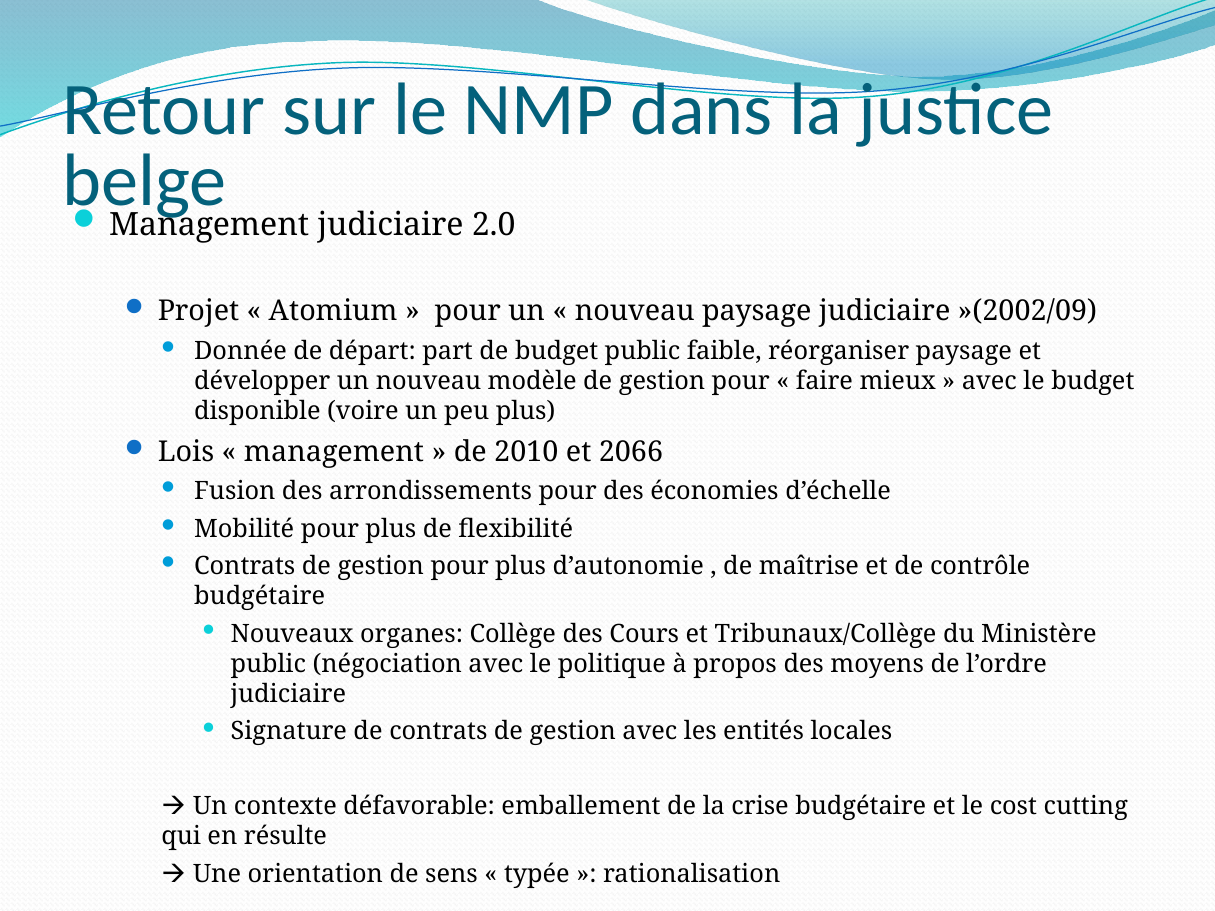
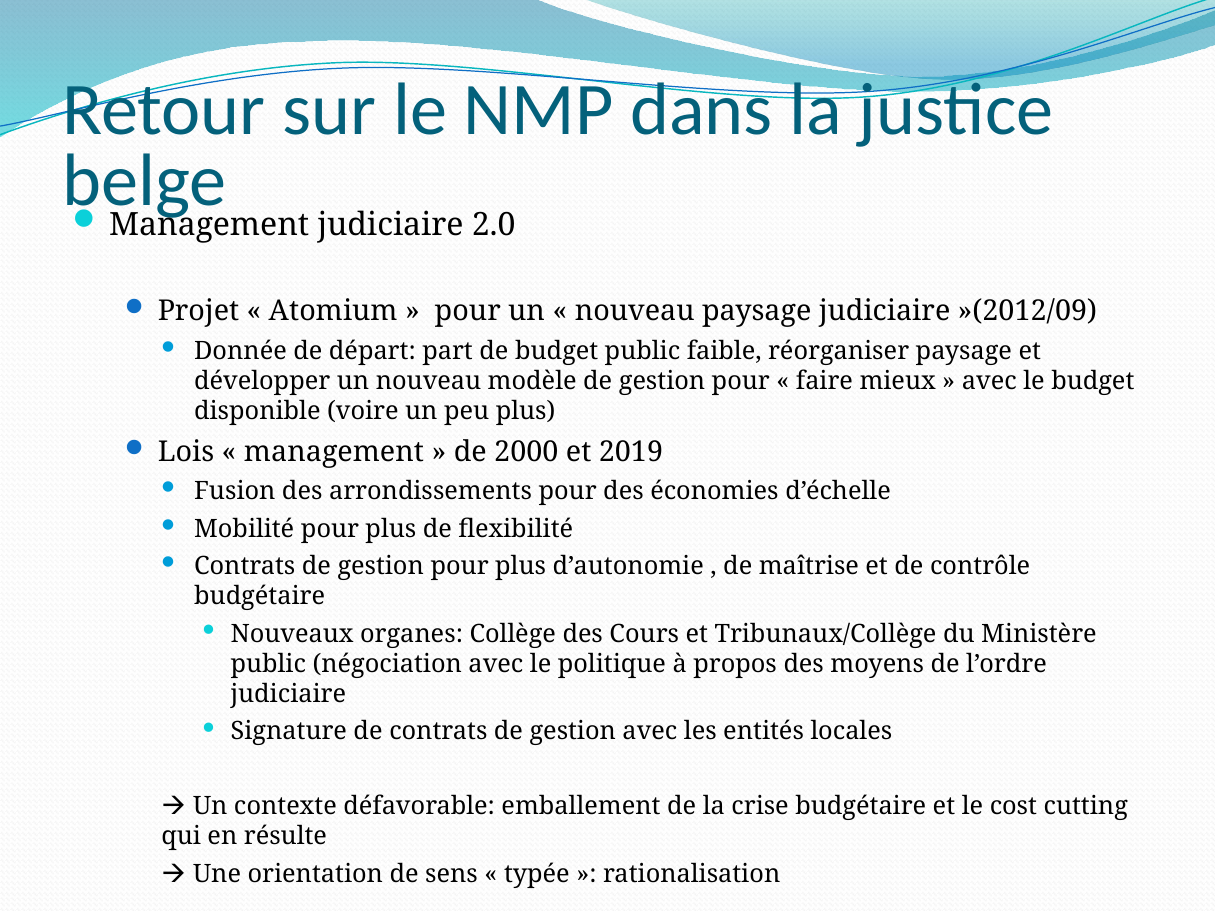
»(2002/09: »(2002/09 -> »(2012/09
2010: 2010 -> 2000
2066: 2066 -> 2019
